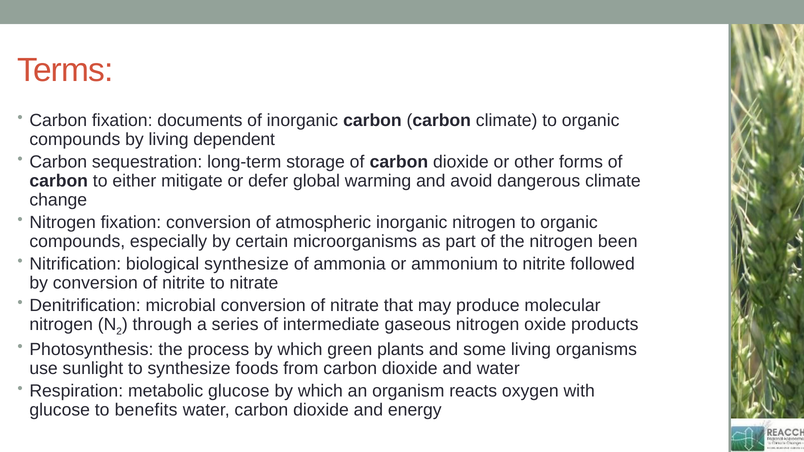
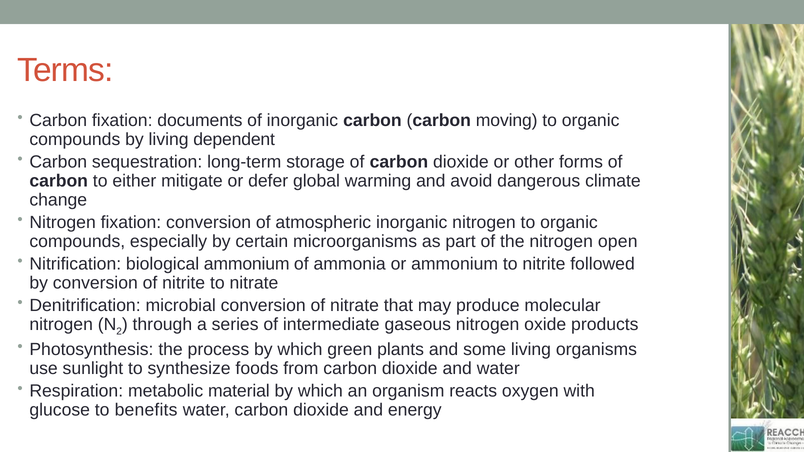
carbon climate: climate -> moving
been: been -> open
biological synthesize: synthesize -> ammonium
metabolic glucose: glucose -> material
